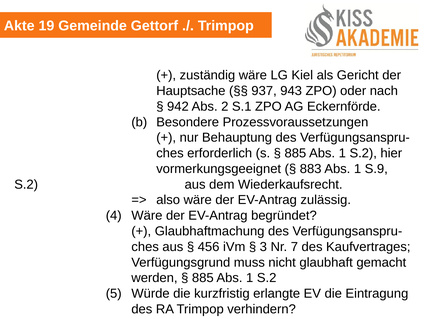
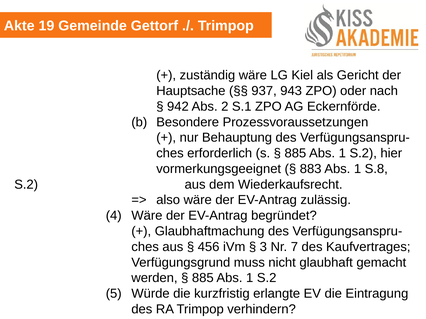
S.9: S.9 -> S.8
